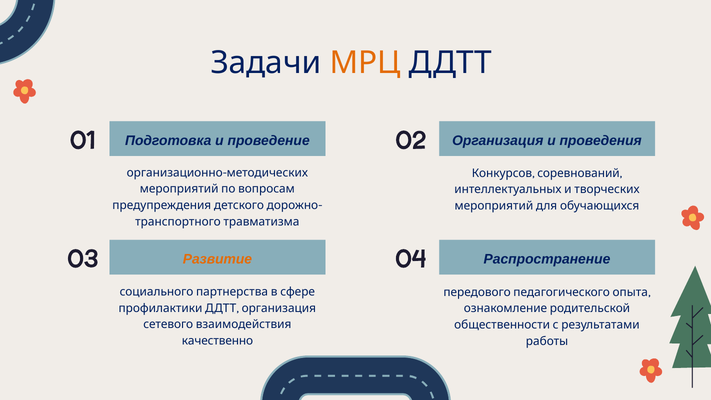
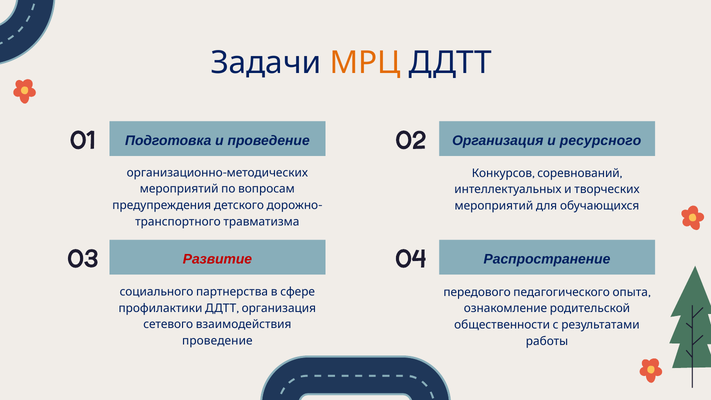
проведения: проведения -> ресурсного
Развитие colour: orange -> red
качественно at (217, 341): качественно -> проведение
